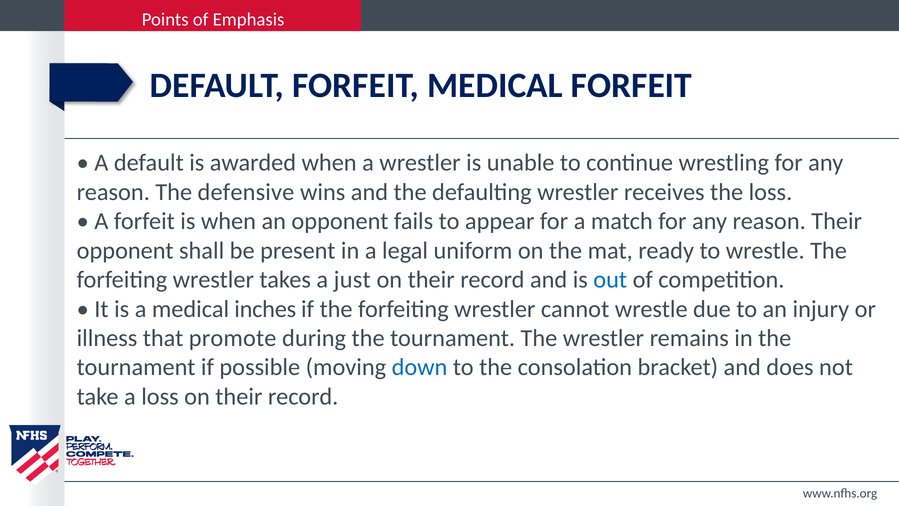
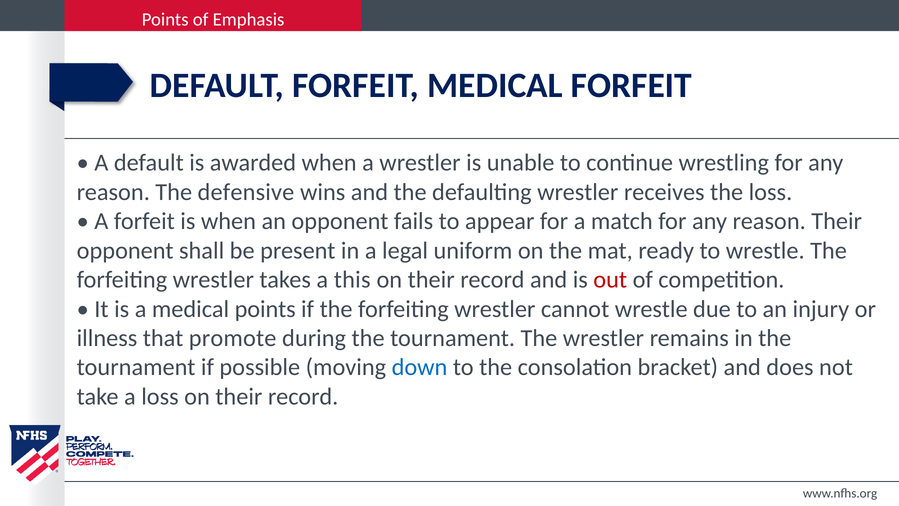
just: just -> this
out colour: blue -> red
medical inches: inches -> points
